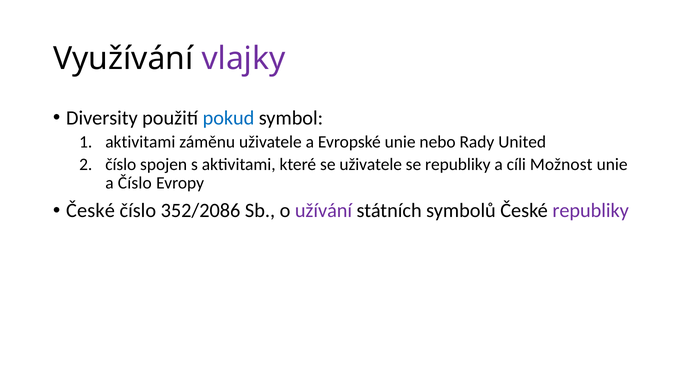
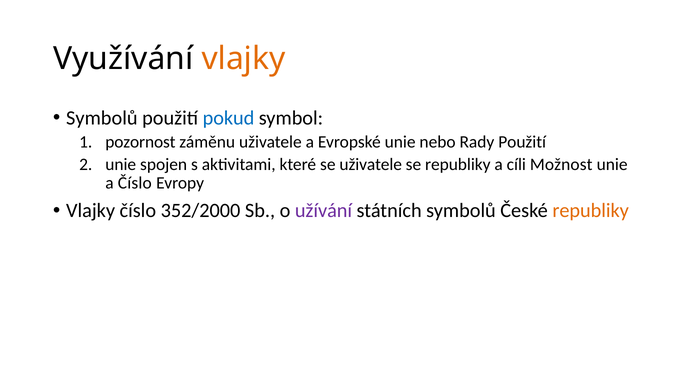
vlajky at (244, 58) colour: purple -> orange
Diversity at (102, 118): Diversity -> Symbolů
aktivitami at (140, 142): aktivitami -> pozornost
Rady United: United -> Použití
číslo at (121, 164): číslo -> unie
České at (91, 210): České -> Vlajky
352/2086: 352/2086 -> 352/2000
republiky at (591, 210) colour: purple -> orange
